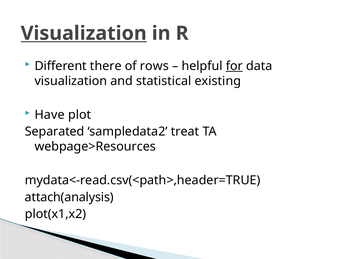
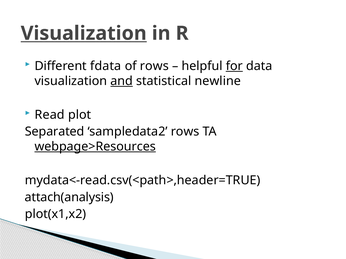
there: there -> fdata
and underline: none -> present
existing: existing -> newline
Have: Have -> Read
sampledata2 treat: treat -> rows
webpage>Resources underline: none -> present
